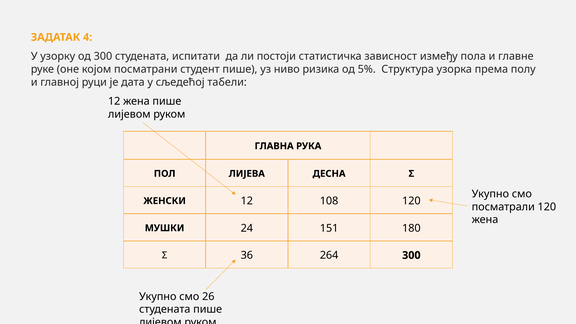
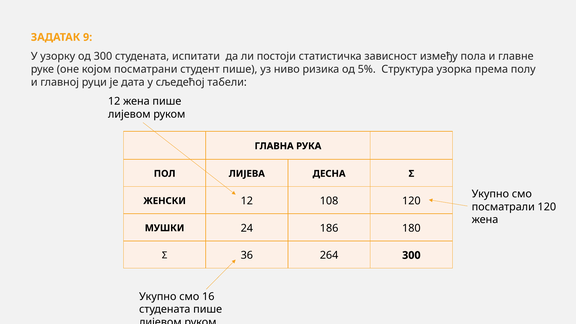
4: 4 -> 9
151: 151 -> 186
26: 26 -> 16
